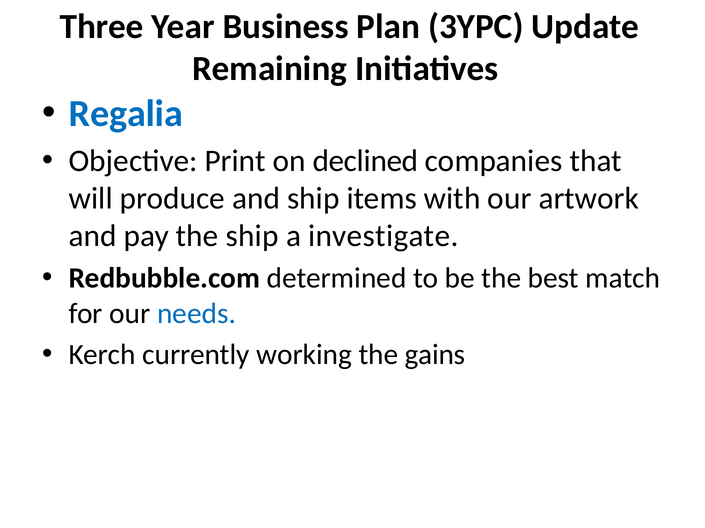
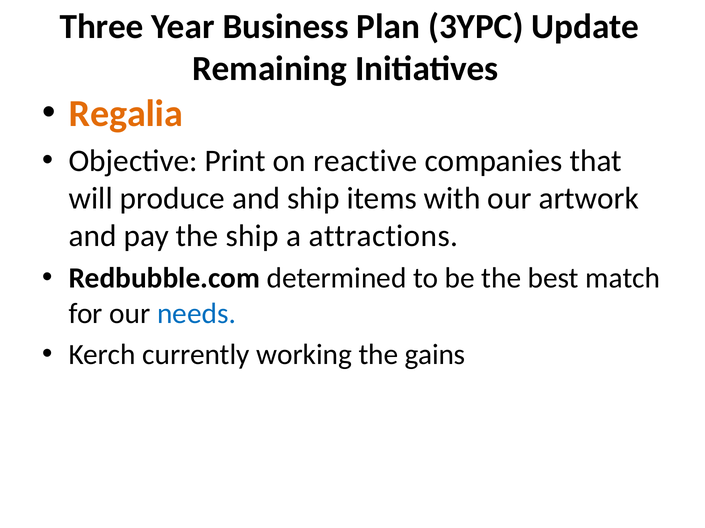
Regalia colour: blue -> orange
declined: declined -> reactive
investigate: investigate -> attractions
